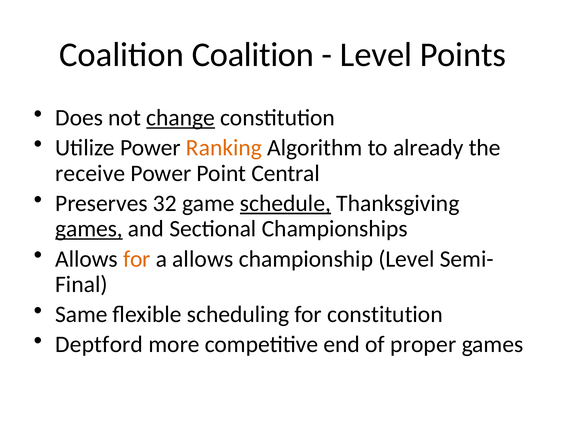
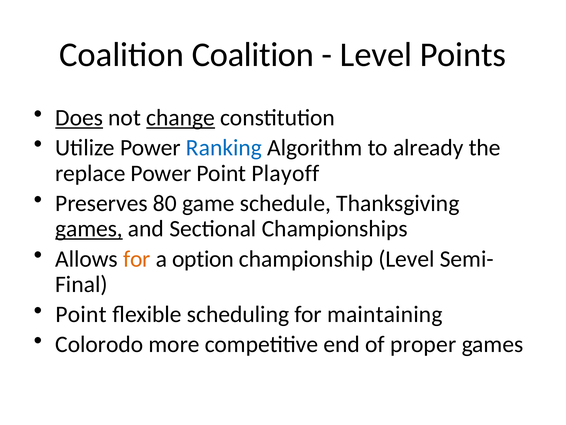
Does underline: none -> present
Ranking colour: orange -> blue
receive: receive -> replace
Central: Central -> Playoff
32: 32 -> 80
schedule underline: present -> none
a allows: allows -> option
Same at (81, 314): Same -> Point
for constitution: constitution -> maintaining
Deptford: Deptford -> Colorodo
